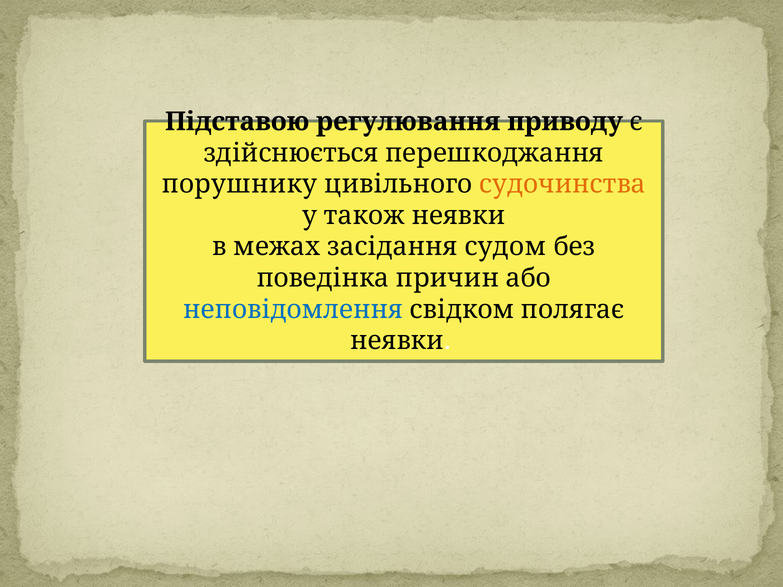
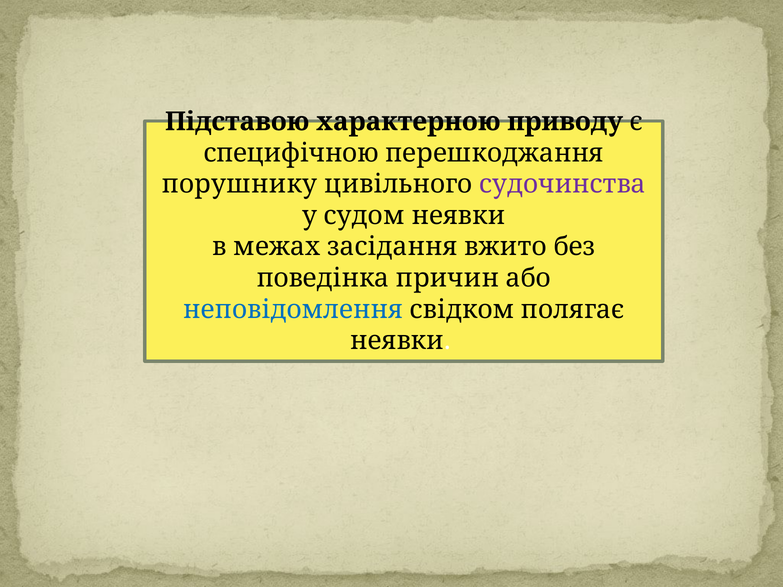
регулювання: регулювання -> характерною
здійснюється: здійснюється -> специфічною
судочинства colour: orange -> purple
також: також -> судом
судом: судом -> вжито
